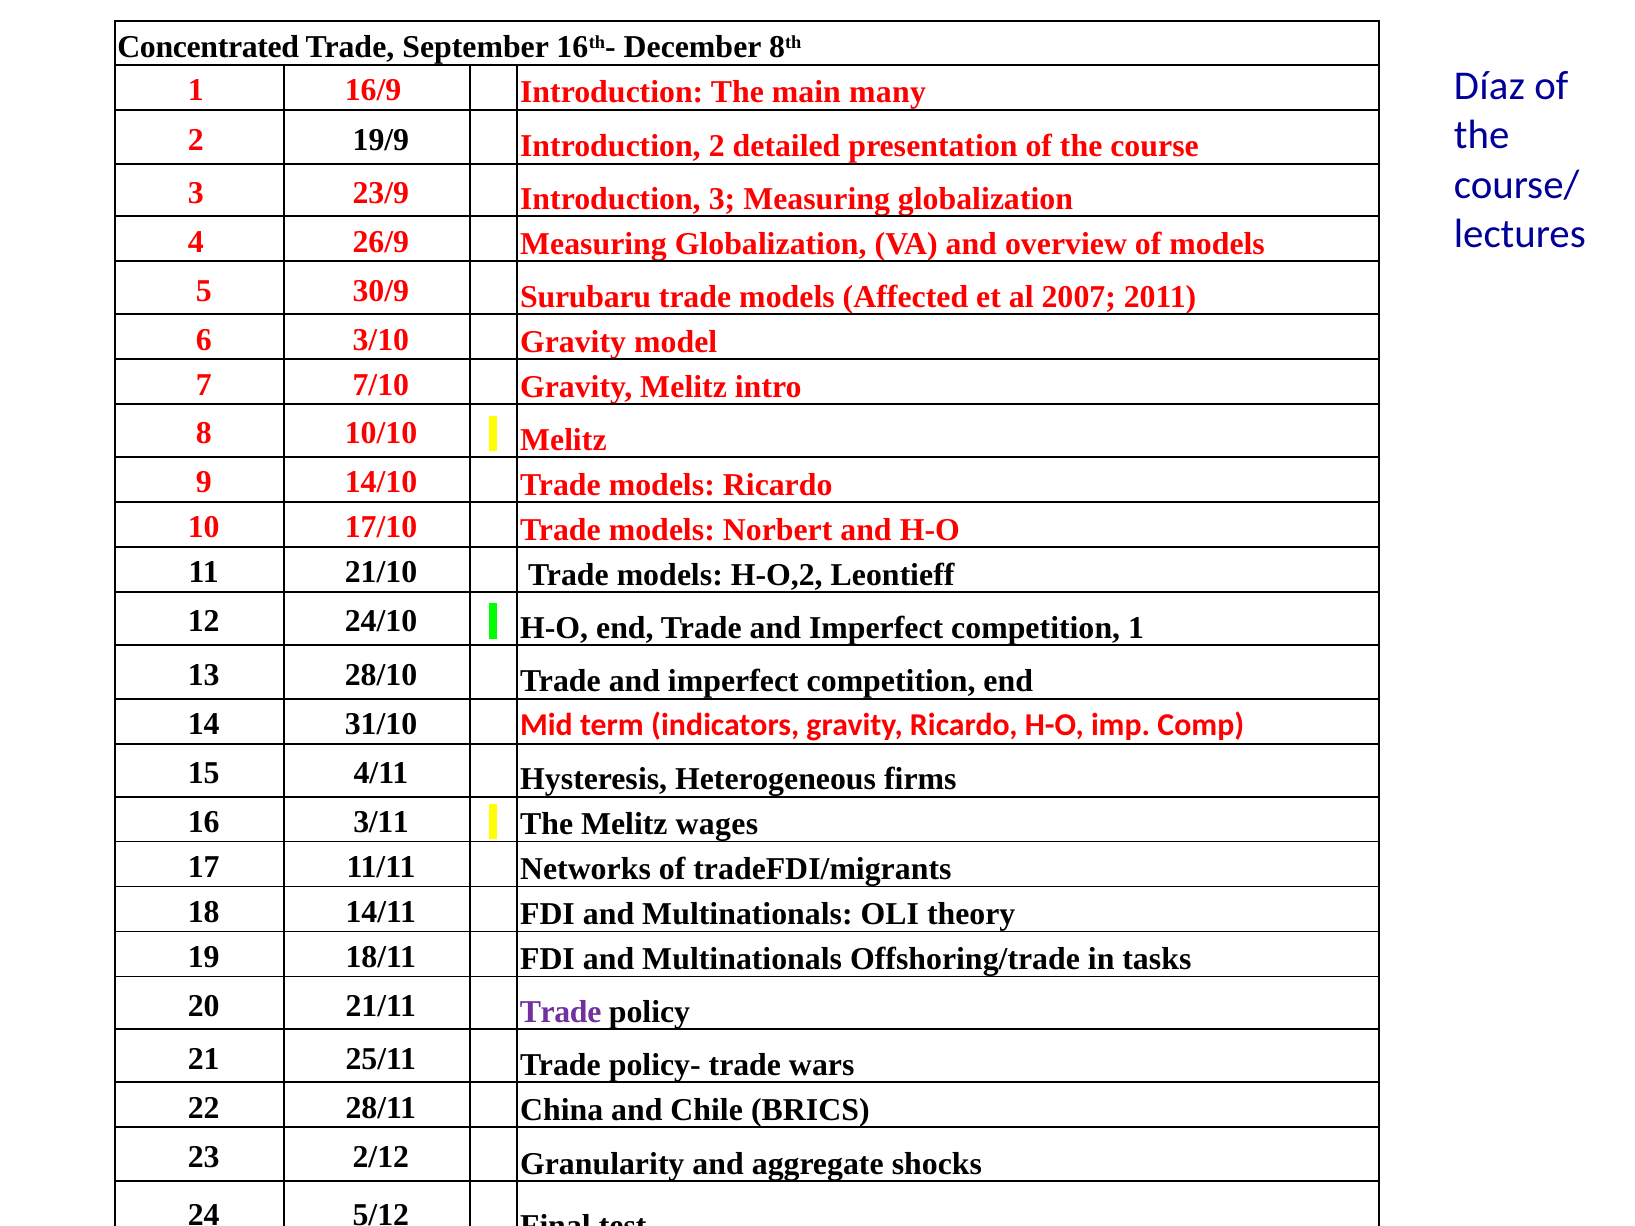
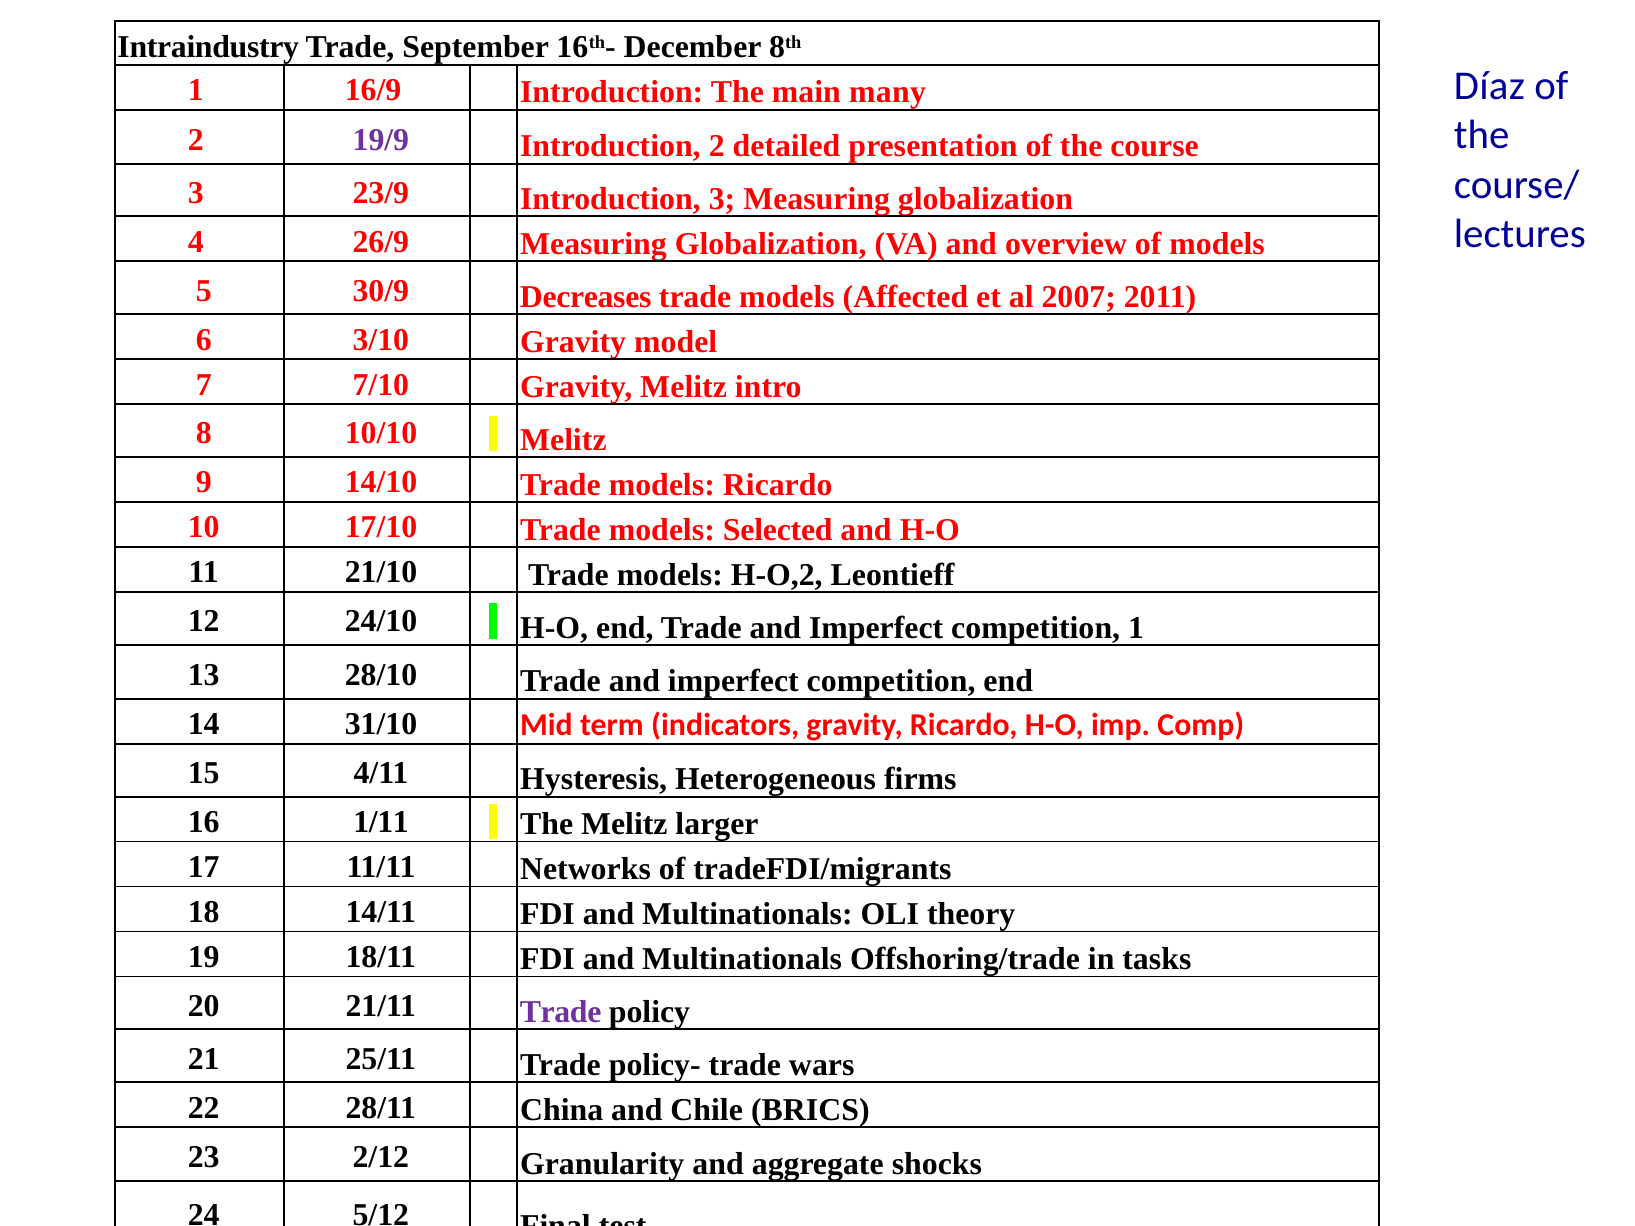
Concentrated: Concentrated -> Intraindustry
19/9 colour: black -> purple
Surubaru: Surubaru -> Decreases
Norbert: Norbert -> Selected
3/11: 3/11 -> 1/11
wages: wages -> larger
